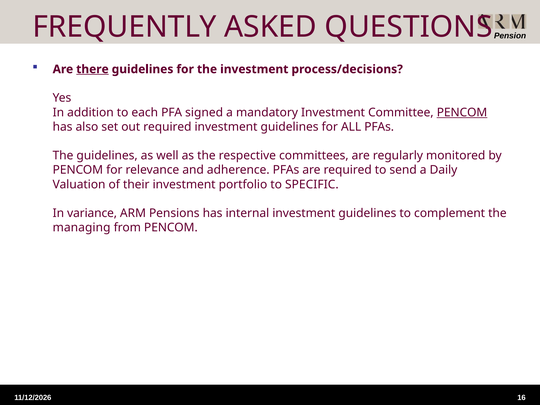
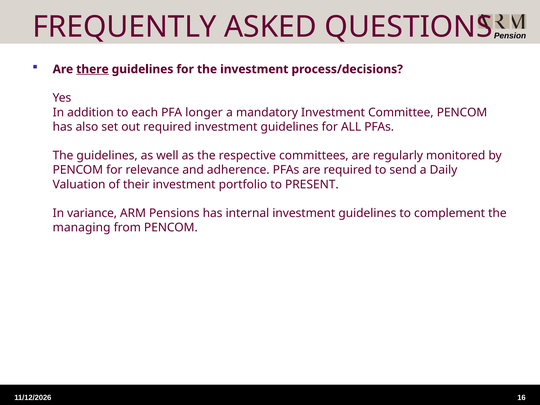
signed: signed -> longer
PENCOM at (462, 112) underline: present -> none
SPECIFIC: SPECIFIC -> PRESENT
